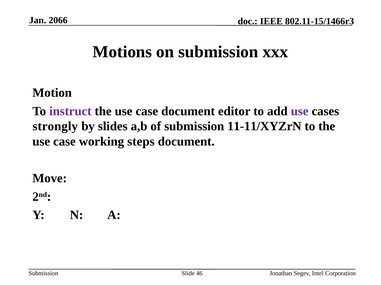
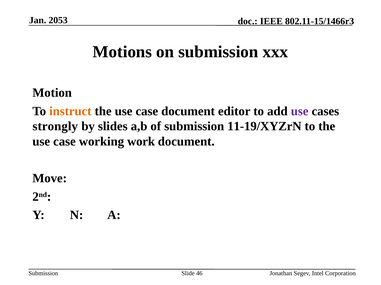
2066: 2066 -> 2053
instruct colour: purple -> orange
11-11/XYZrN: 11-11/XYZrN -> 11-19/XYZrN
steps: steps -> work
